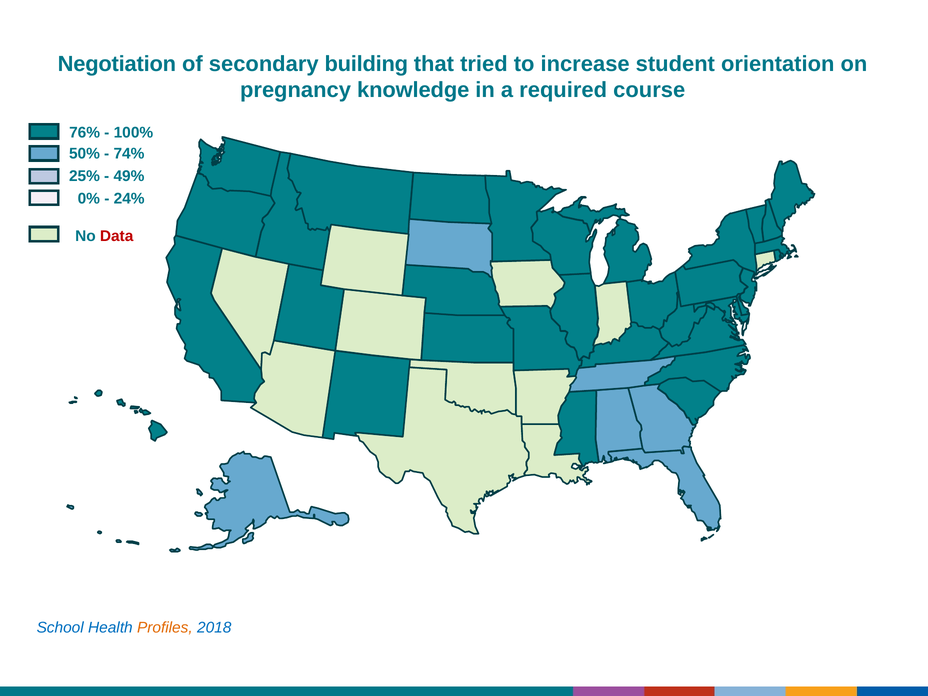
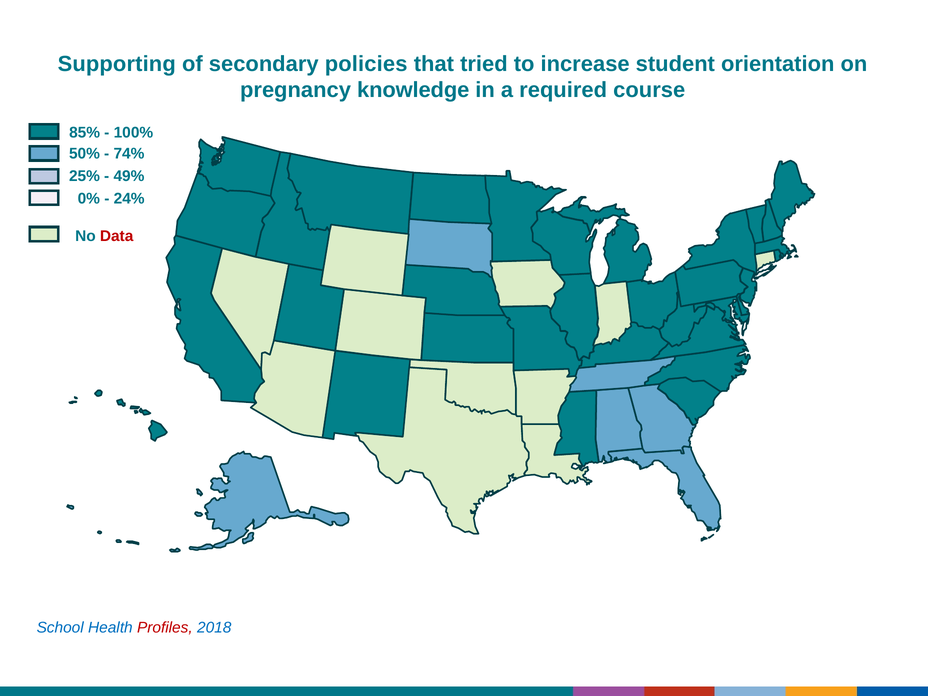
Negotiation: Negotiation -> Supporting
building: building -> policies
76%: 76% -> 85%
Profiles colour: orange -> red
